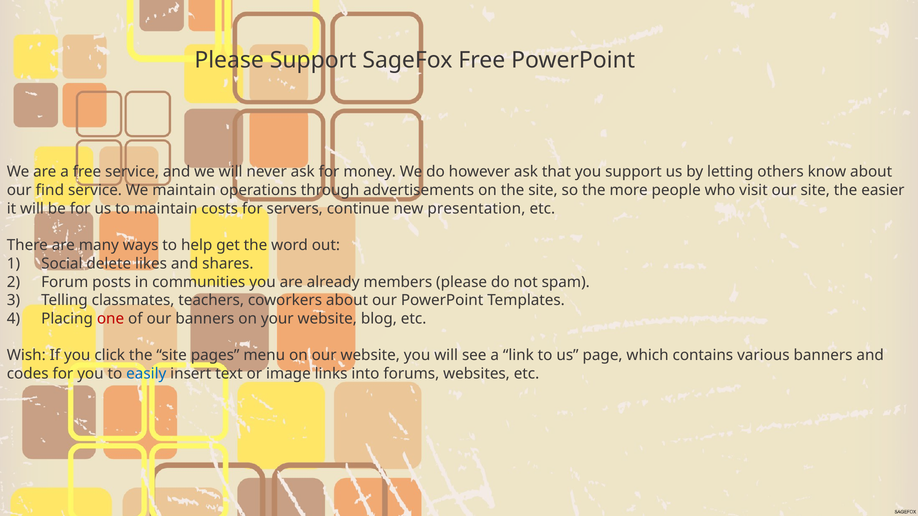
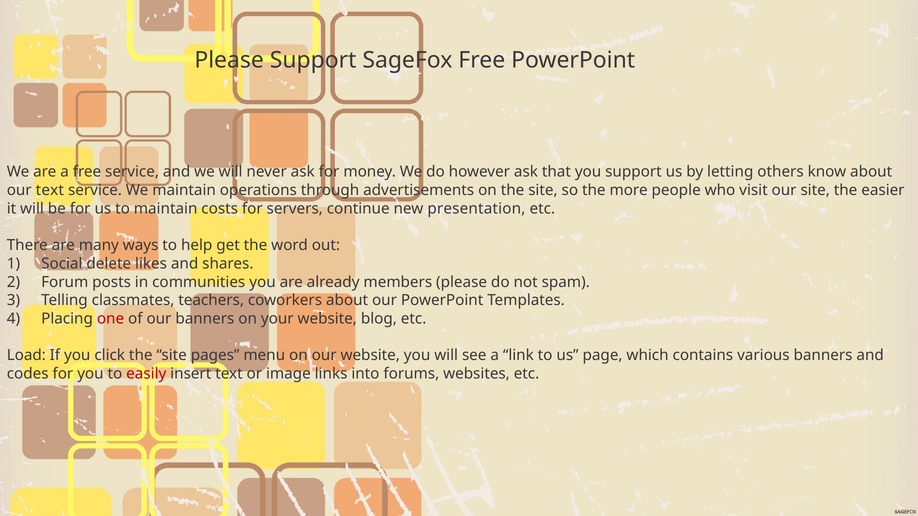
our find: find -> text
Wish: Wish -> Load
easily colour: blue -> red
